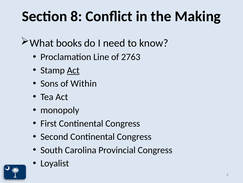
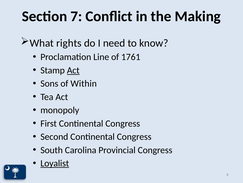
8: 8 -> 7
books: books -> rights
2763: 2763 -> 1761
Loyalist underline: none -> present
